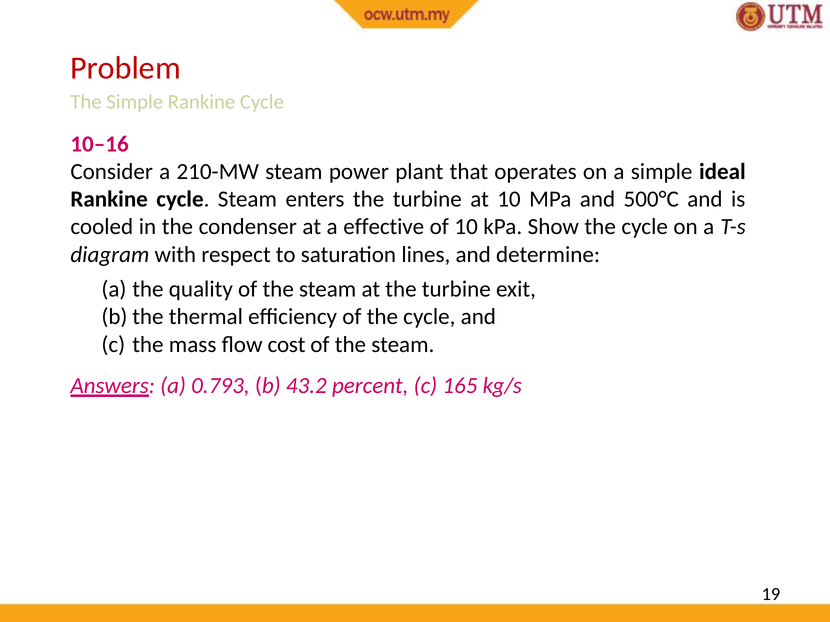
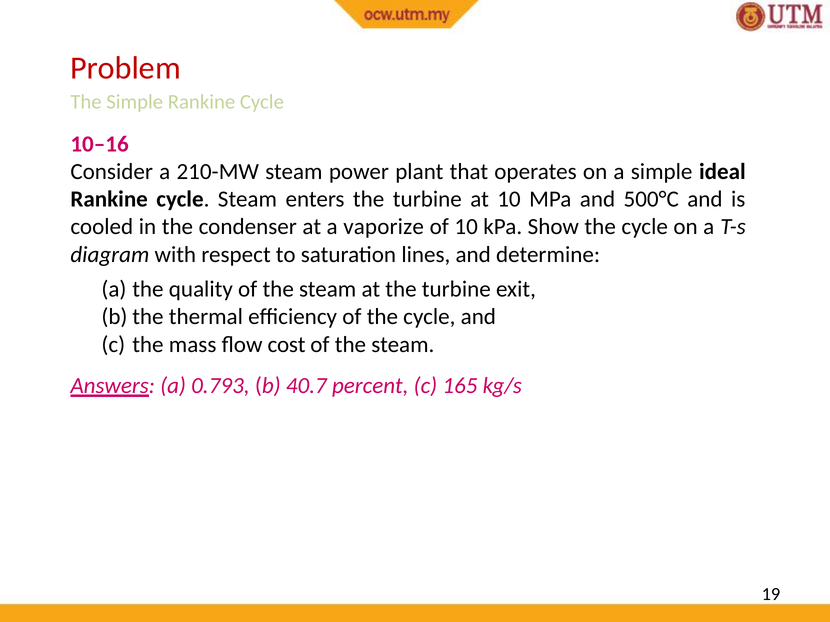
effective: effective -> vaporize
43.2: 43.2 -> 40.7
